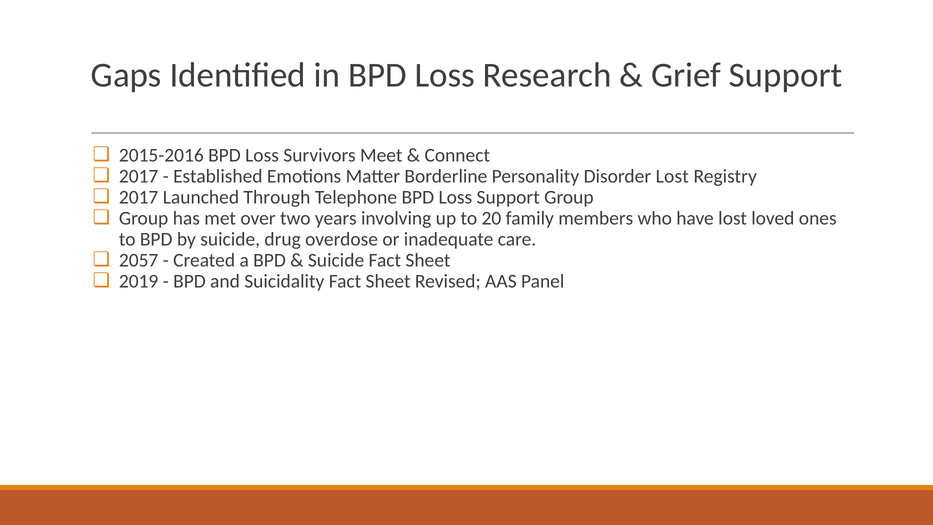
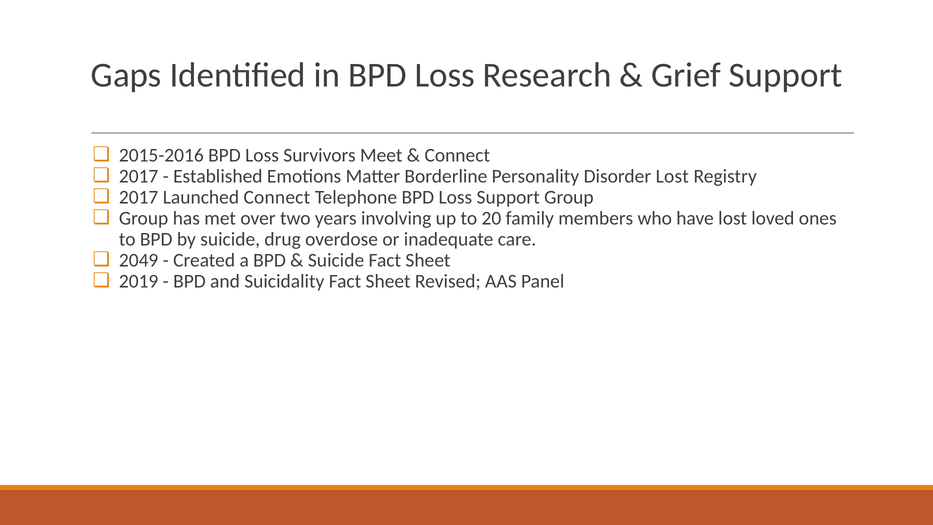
Launched Through: Through -> Connect
2057: 2057 -> 2049
